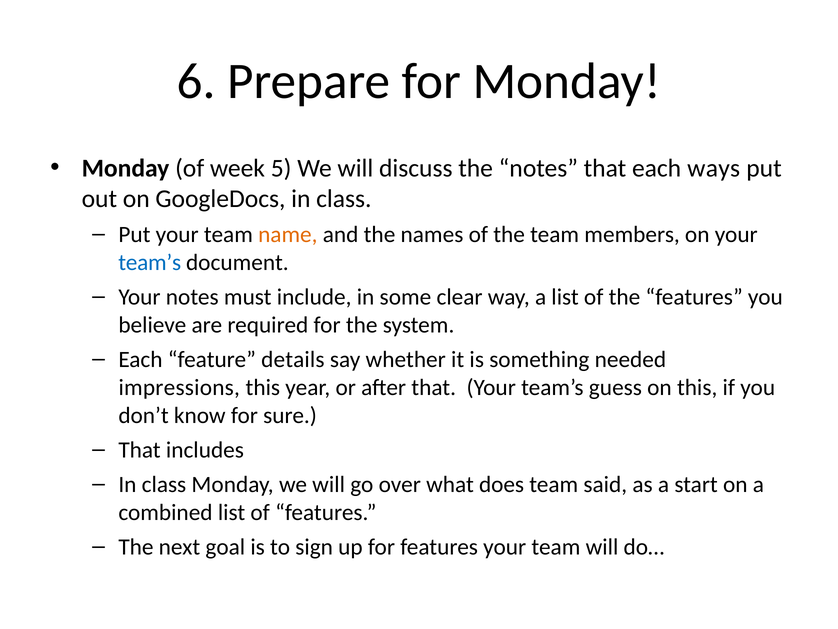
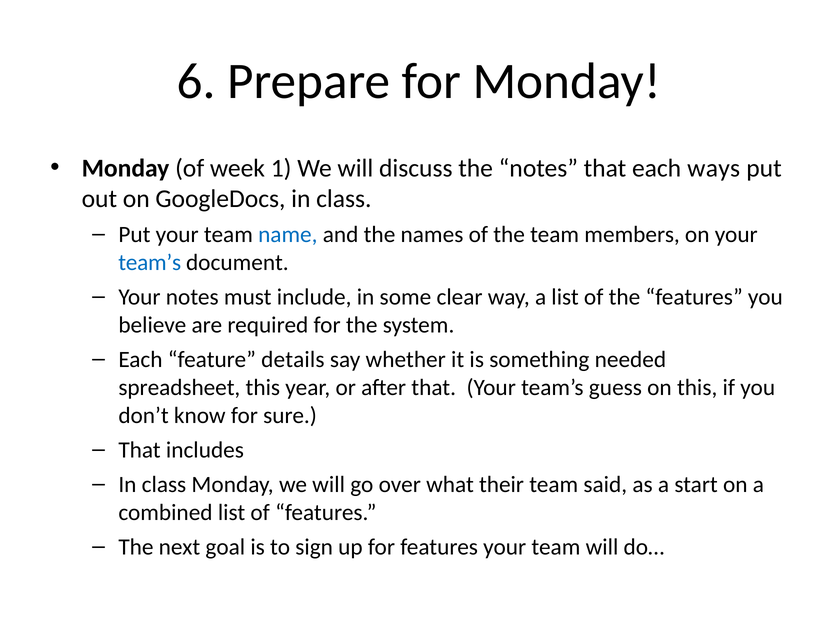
5: 5 -> 1
name colour: orange -> blue
impressions: impressions -> spreadsheet
does: does -> their
